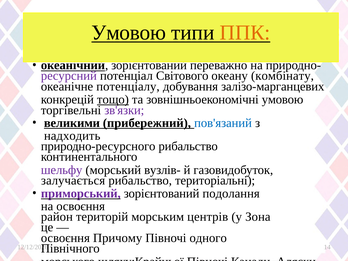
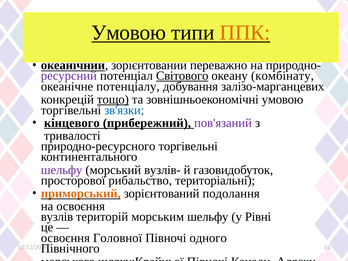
Світового underline: none -> present
зв'язки colour: purple -> blue
великими: великими -> кінцевого
пов'язаний colour: blue -> purple
надходить: надходить -> тривалості
природно-ресурсного рибальство: рибальство -> торгівельні
залучається: залучається -> просторової
приморський colour: purple -> orange
район: район -> вузлів
морським центрів: центрів -> шельфу
Зона: Зона -> Рівні
Причому: Причому -> Головної
